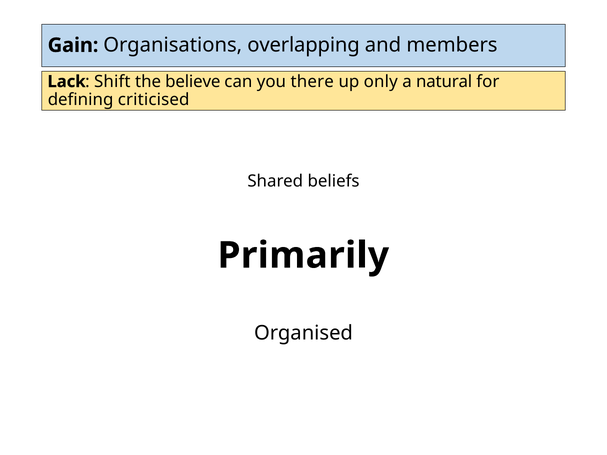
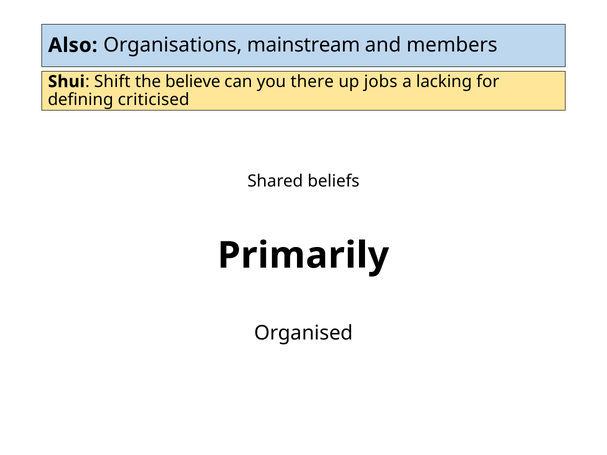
Gain: Gain -> Also
overlapping: overlapping -> mainstream
Lack: Lack -> Shui
only: only -> jobs
natural: natural -> lacking
